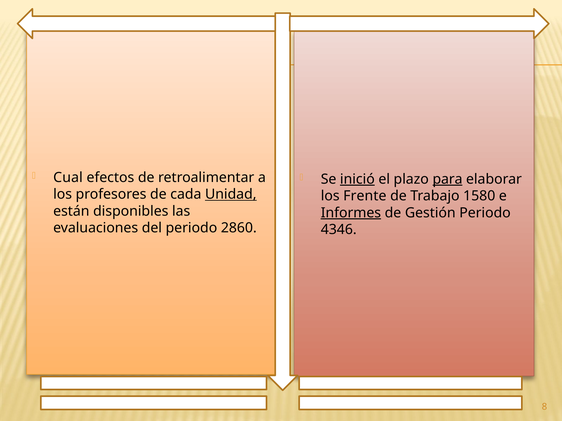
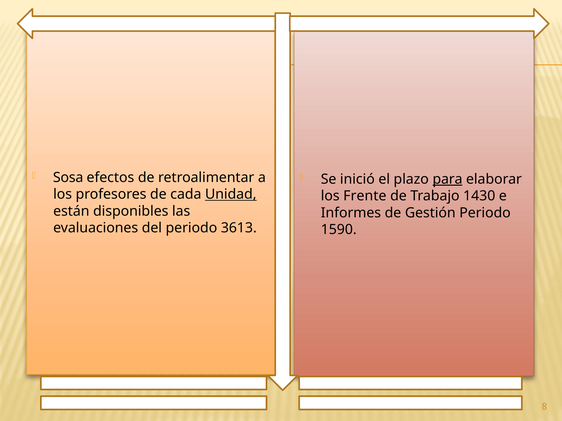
Cual: Cual -> Sosa
inició underline: present -> none
1580: 1580 -> 1430
Informes underline: present -> none
2860: 2860 -> 3613
4346: 4346 -> 1590
